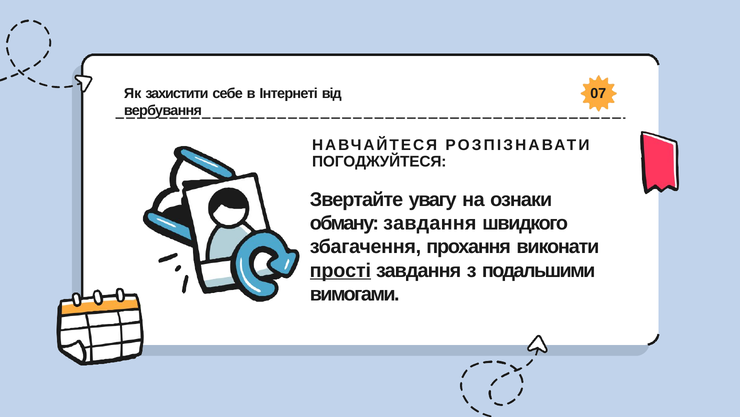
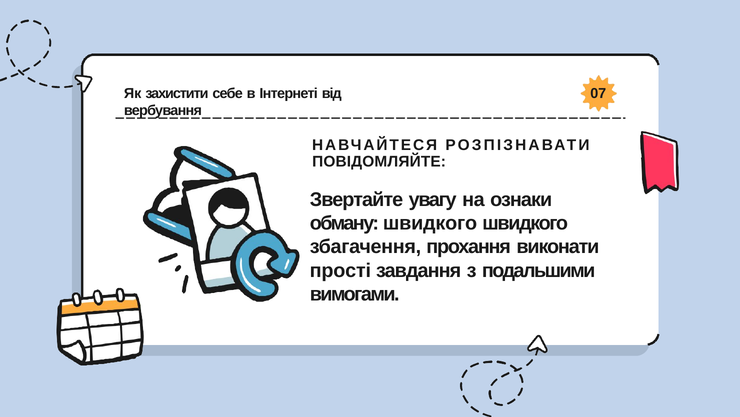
ПОГОДЖУЙТЕСЯ: ПОГОДЖУЙТЕСЯ -> ПОВІДОМЛЯЙТЕ
обману завдання: завдання -> швидкого
прості underline: present -> none
